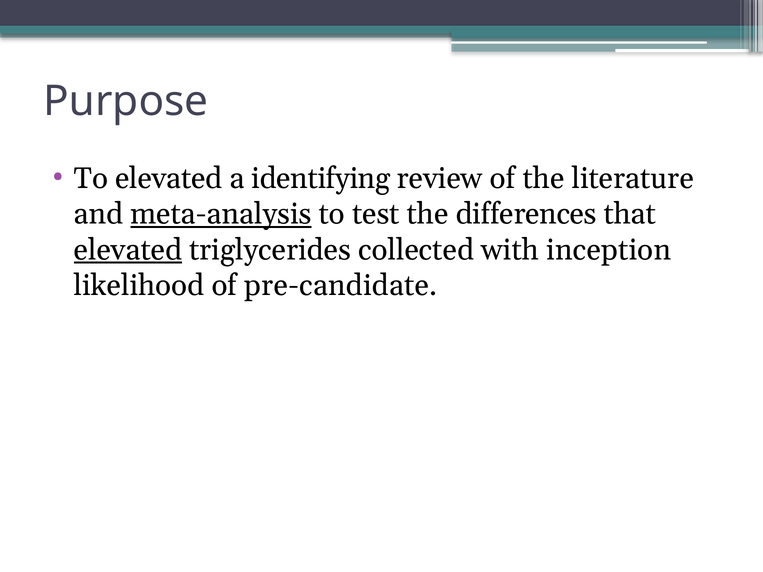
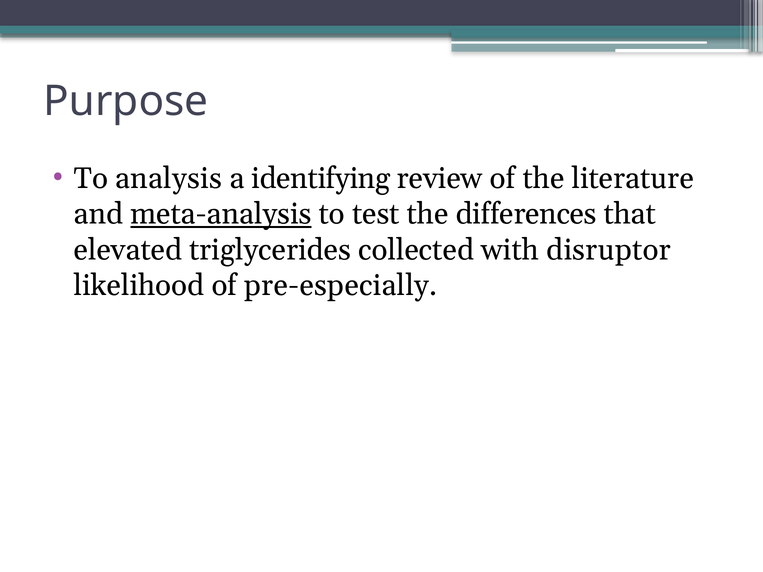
To elevated: elevated -> analysis
elevated at (128, 250) underline: present -> none
inception: inception -> disruptor
pre-candidate: pre-candidate -> pre-especially
